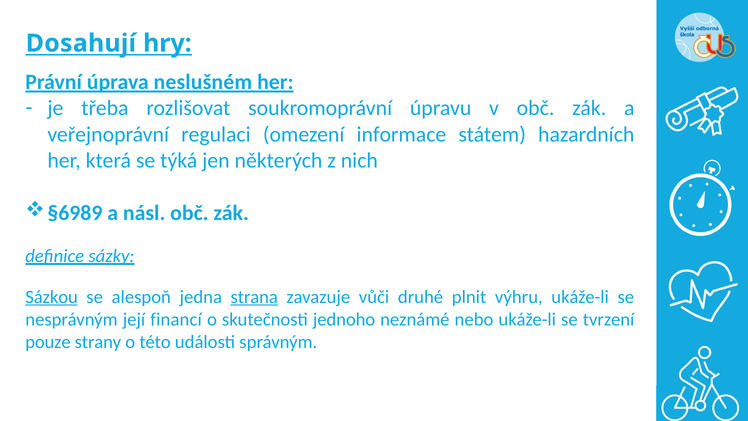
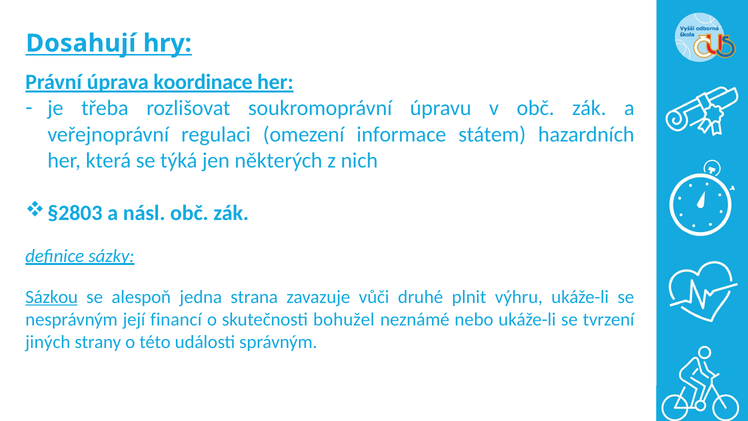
neslušném: neslušném -> koordinace
§6989: §6989 -> §2803
strana underline: present -> none
jednoho: jednoho -> bohužel
pouze: pouze -> jiných
